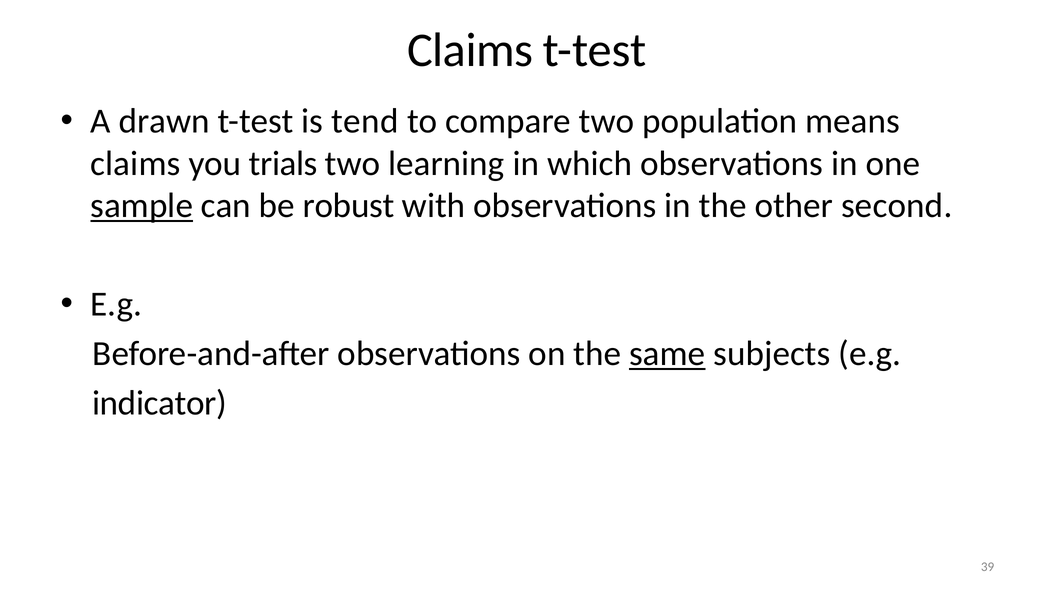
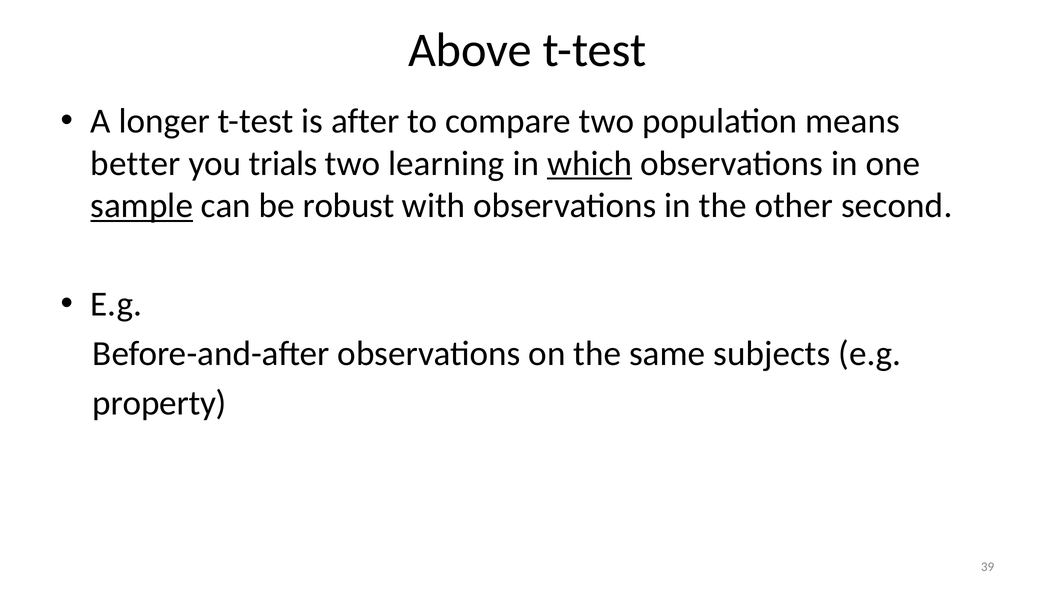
Claims at (470, 50): Claims -> Above
drawn: drawn -> longer
tend: tend -> after
claims at (135, 163): claims -> better
which underline: none -> present
same underline: present -> none
indicator: indicator -> property
